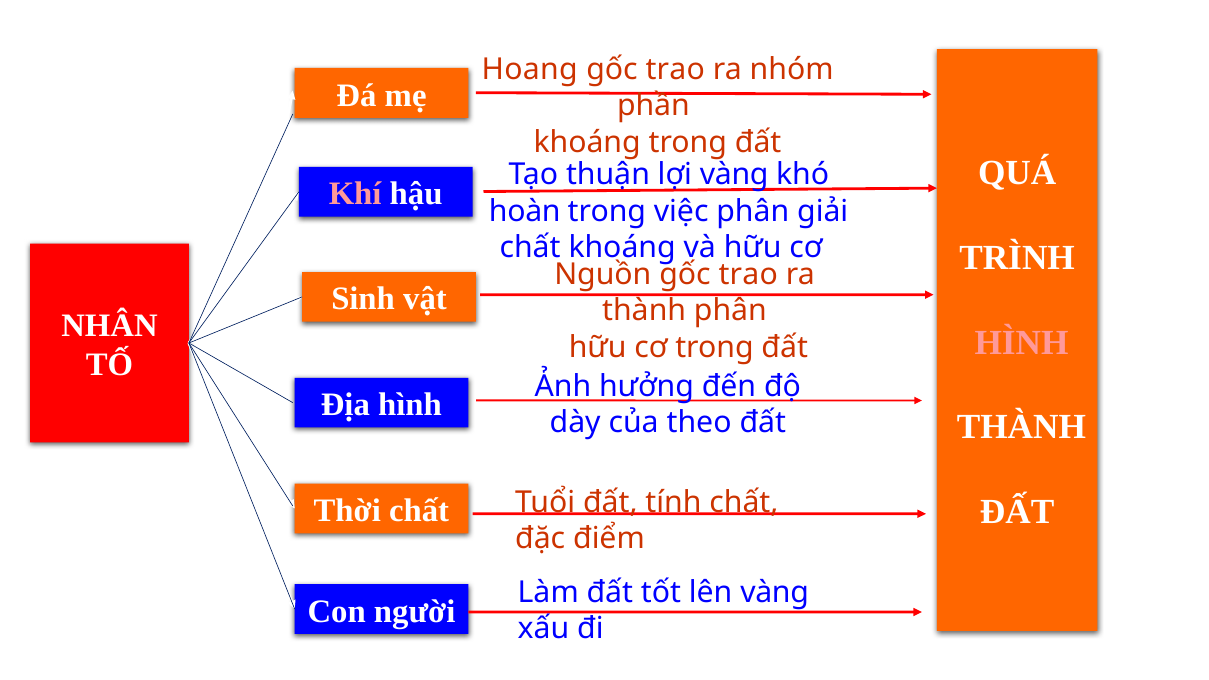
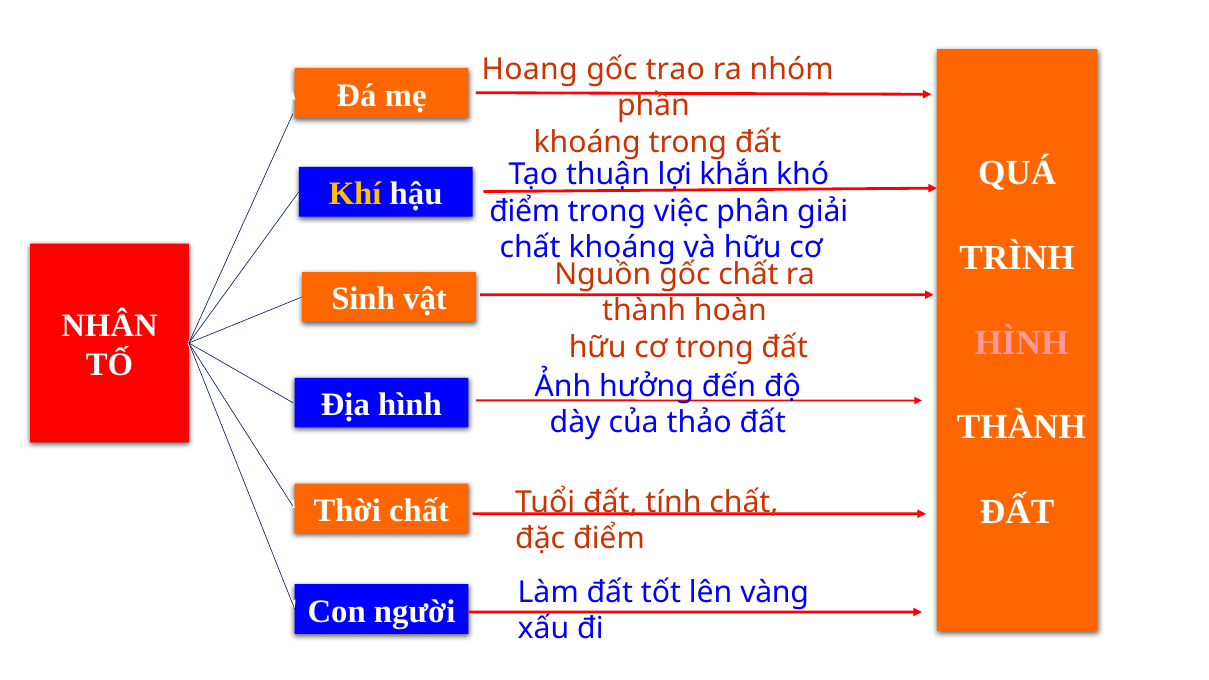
lợi vàng: vàng -> khắn
Khí colour: pink -> yellow
hoàn at (525, 211): hoàn -> điểm
Nguồn gốc trao: trao -> chất
thành phân: phân -> hoàn
theo: theo -> thảo
